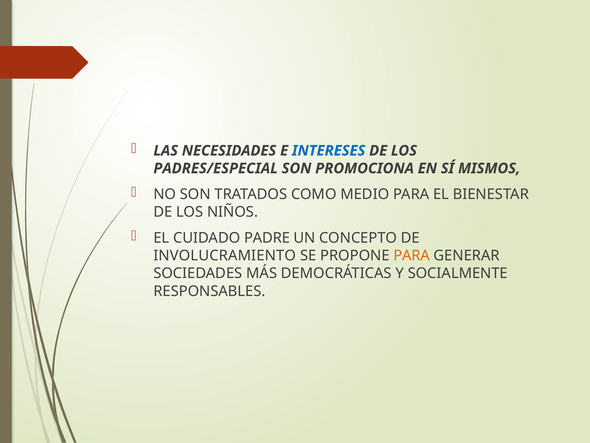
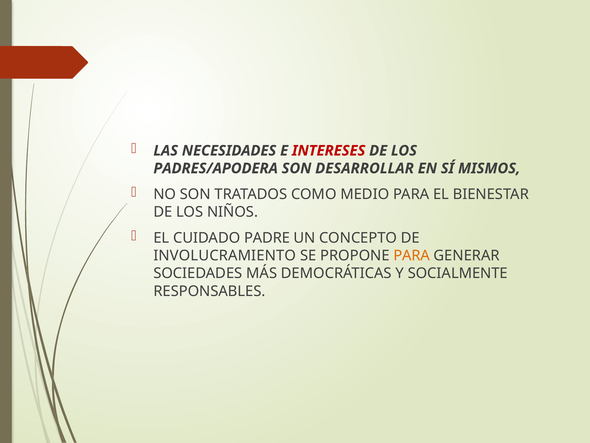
INTERESES colour: blue -> red
PADRES/ESPECIAL: PADRES/ESPECIAL -> PADRES/APODERA
PROMOCIONA: PROMOCIONA -> DESARROLLAR
